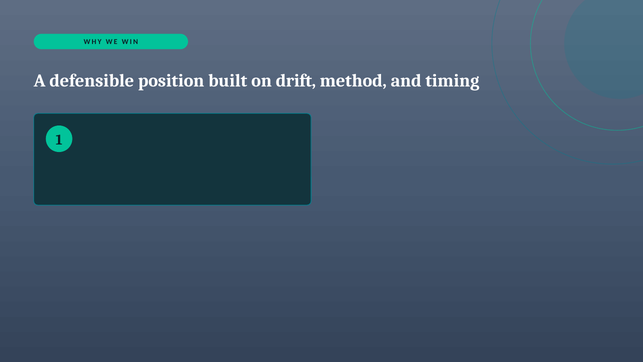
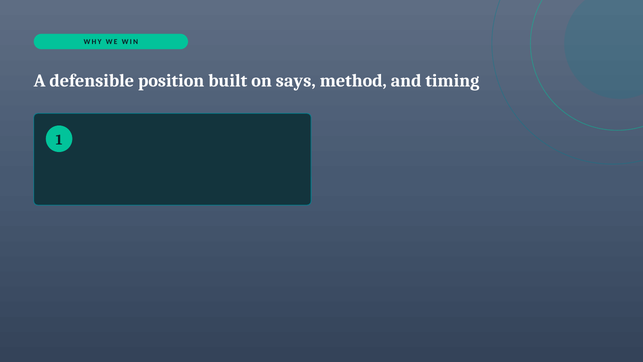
drift: drift -> says
